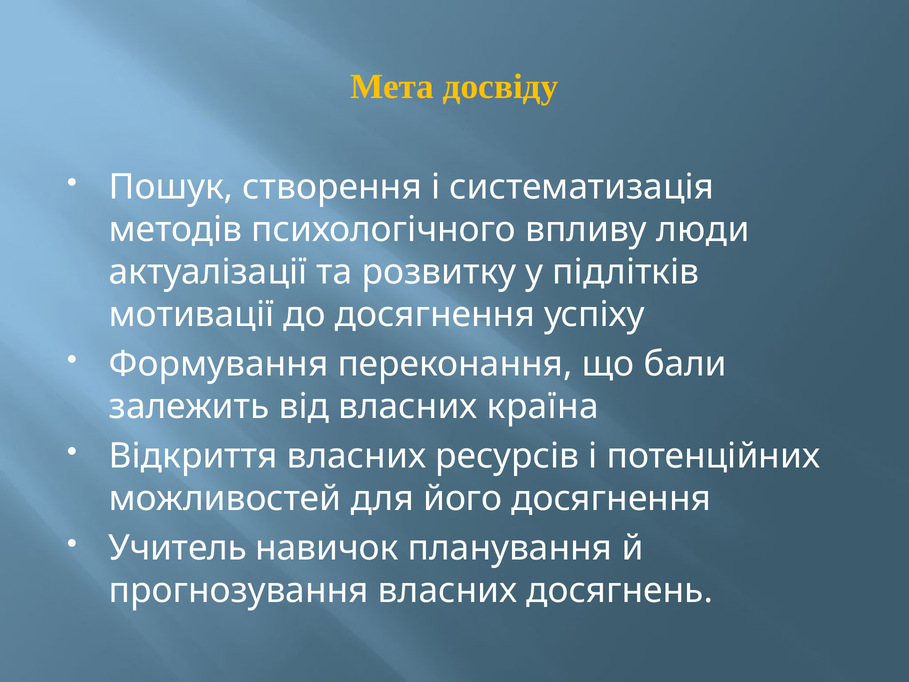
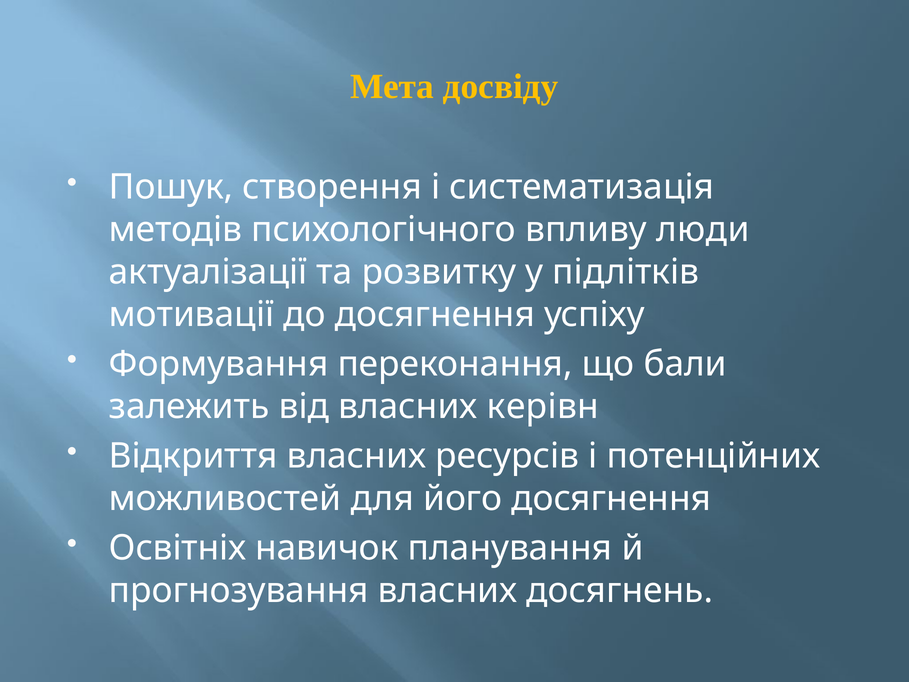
країна: країна -> керівн
Учитель: Учитель -> Освітніх
